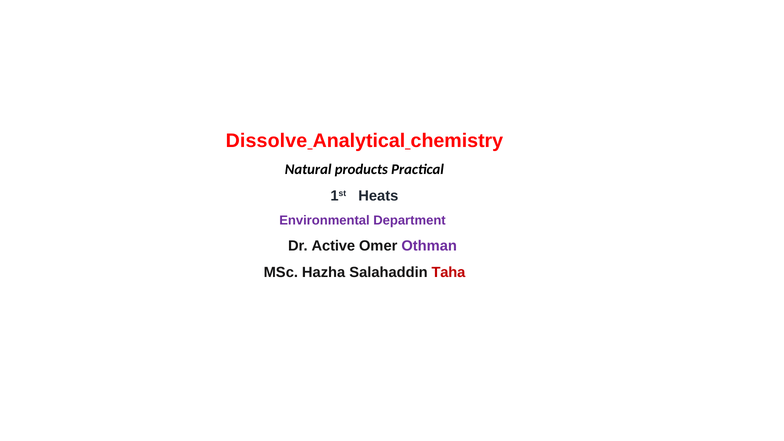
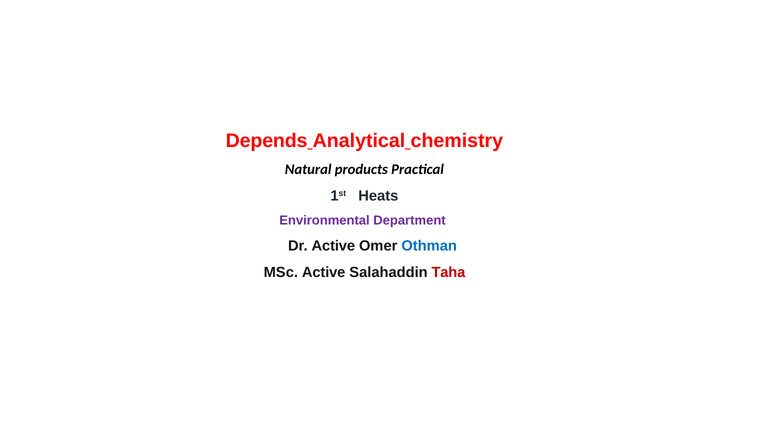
Dissolve: Dissolve -> Depends
Othman colour: purple -> blue
MSc Hazha: Hazha -> Active
